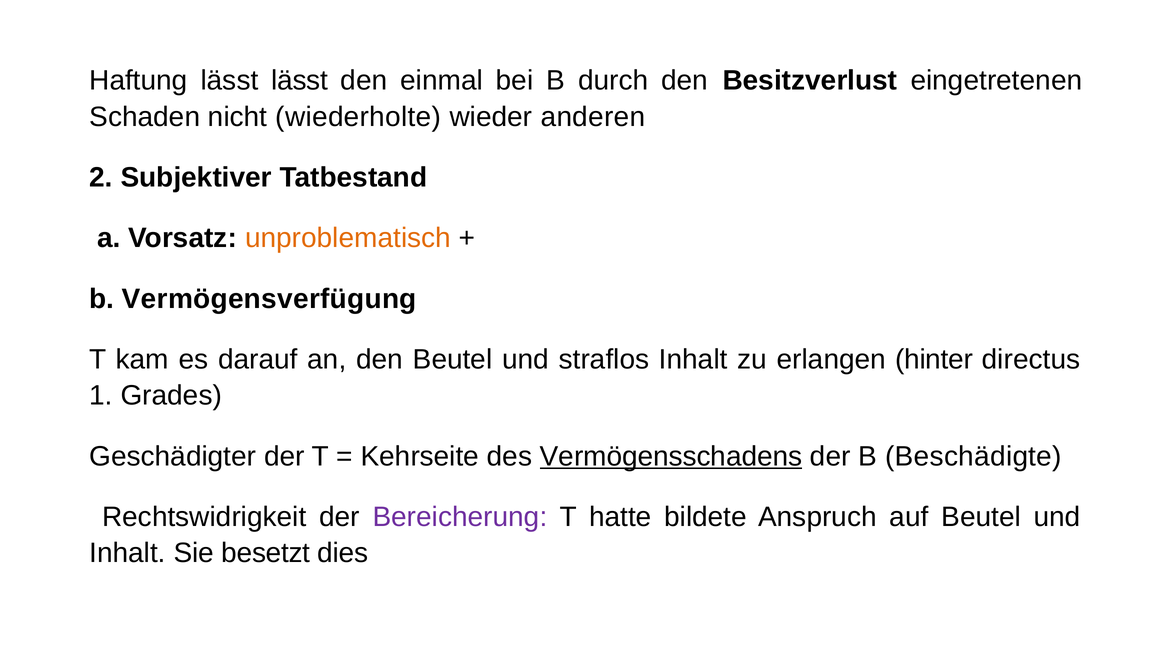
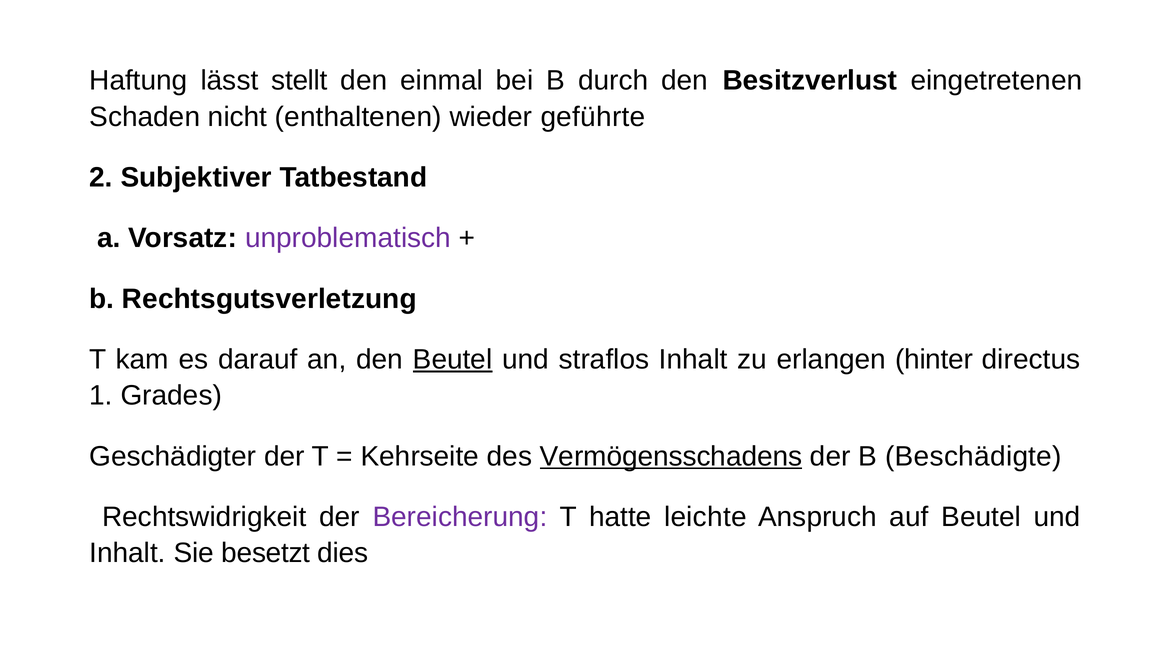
lässt lässt: lässt -> stellt
wiederholte: wiederholte -> enthaltenen
anderen: anderen -> geführte
unproblematisch colour: orange -> purple
Vermögensverfügung: Vermögensverfügung -> Rechtsgutsverletzung
Beutel at (453, 360) underline: none -> present
bildete: bildete -> leichte
